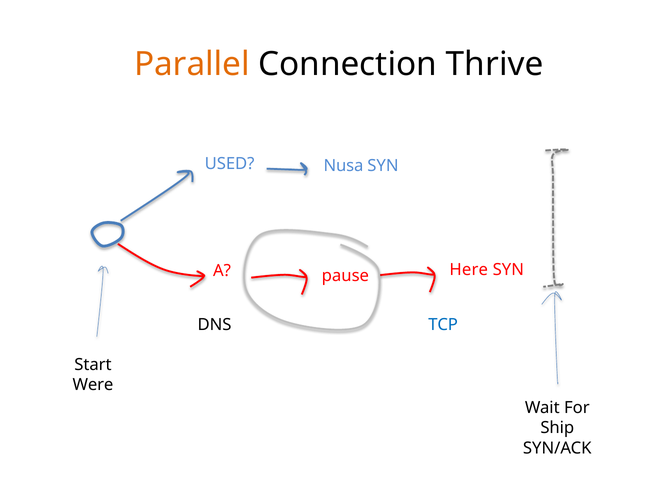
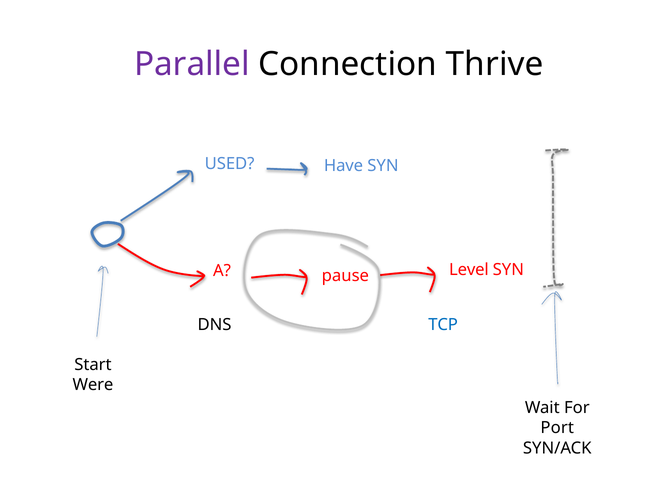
Parallel colour: orange -> purple
Nusa: Nusa -> Have
Here: Here -> Level
Ship: Ship -> Port
